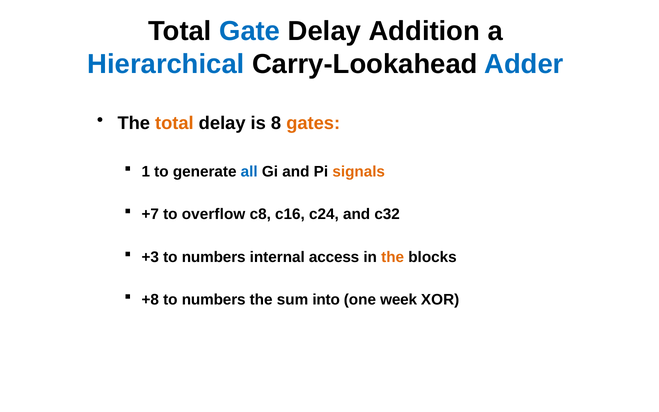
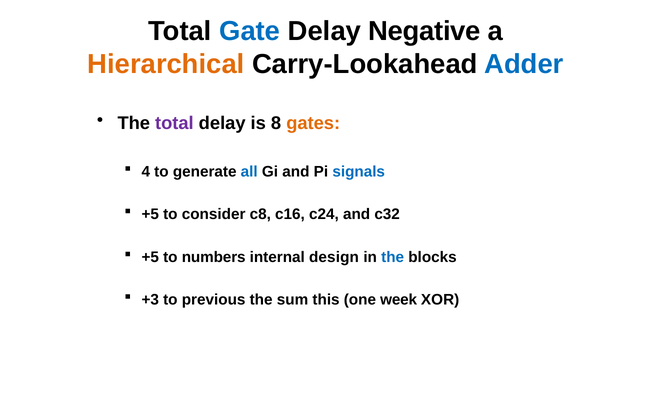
Addition: Addition -> Negative
Hierarchical colour: blue -> orange
total at (174, 123) colour: orange -> purple
1: 1 -> 4
signals colour: orange -> blue
+7 at (150, 214): +7 -> +5
overflow: overflow -> consider
+3 at (150, 257): +3 -> +5
access: access -> design
the at (393, 257) colour: orange -> blue
+8: +8 -> +3
numbers at (214, 300): numbers -> previous
into: into -> this
